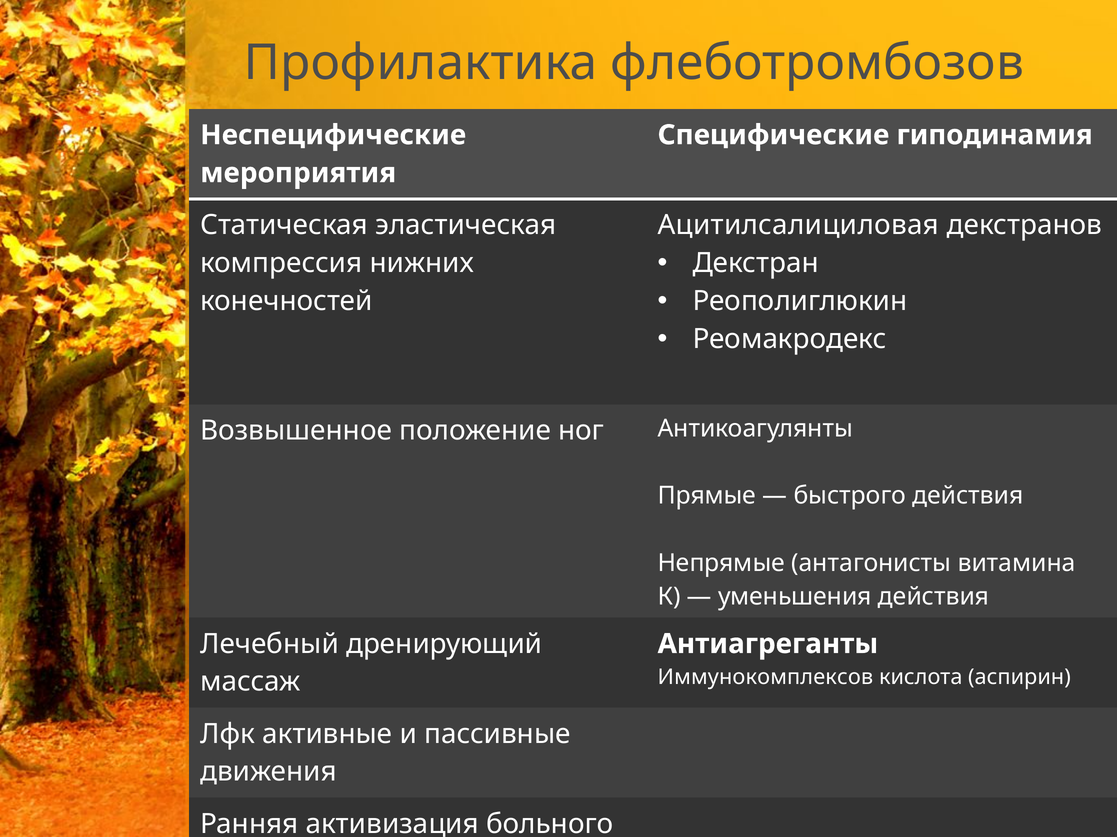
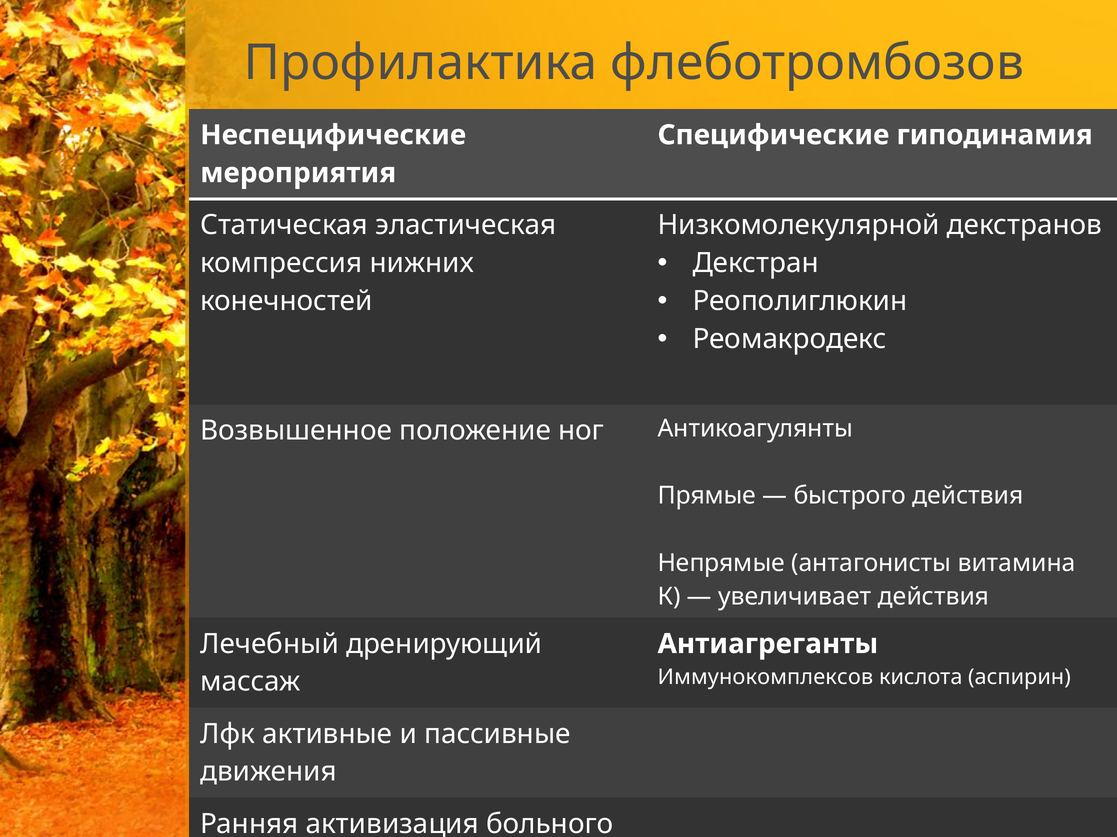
Ацитилсалициловая: Ацитилсалициловая -> Низкомолекулярной
уменьшения: уменьшения -> увеличивает
